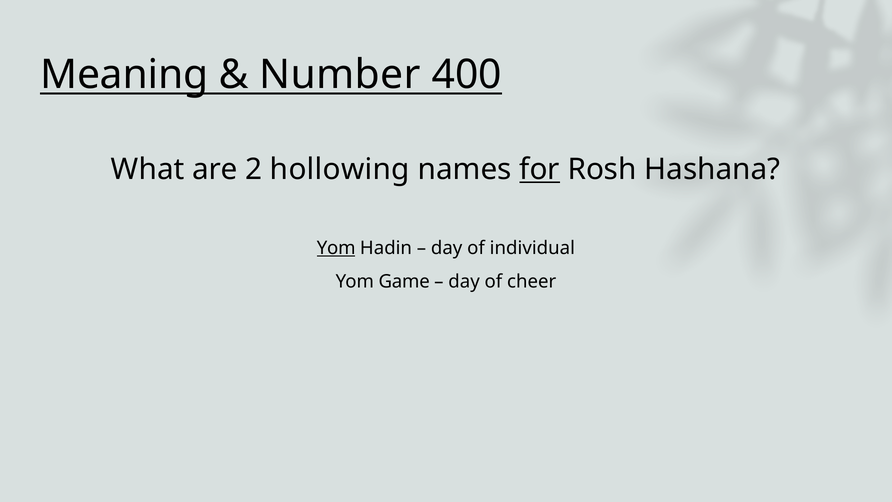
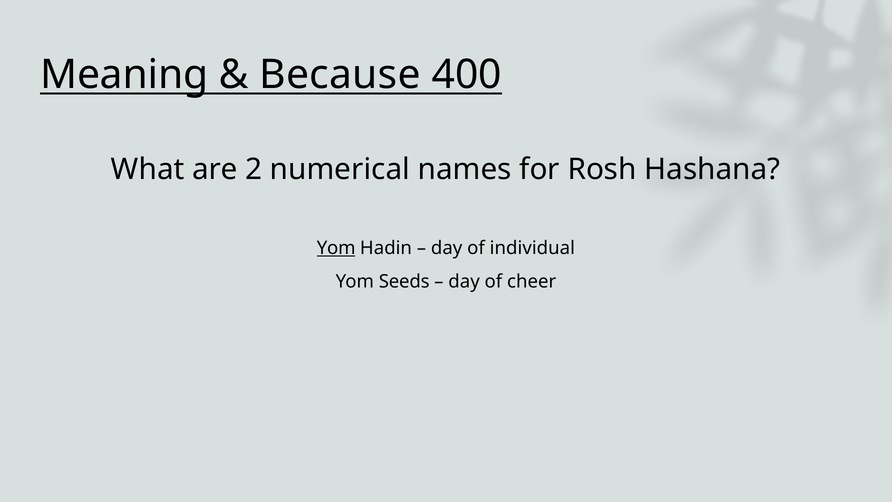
Number: Number -> Because
hollowing: hollowing -> numerical
for underline: present -> none
Game: Game -> Seeds
